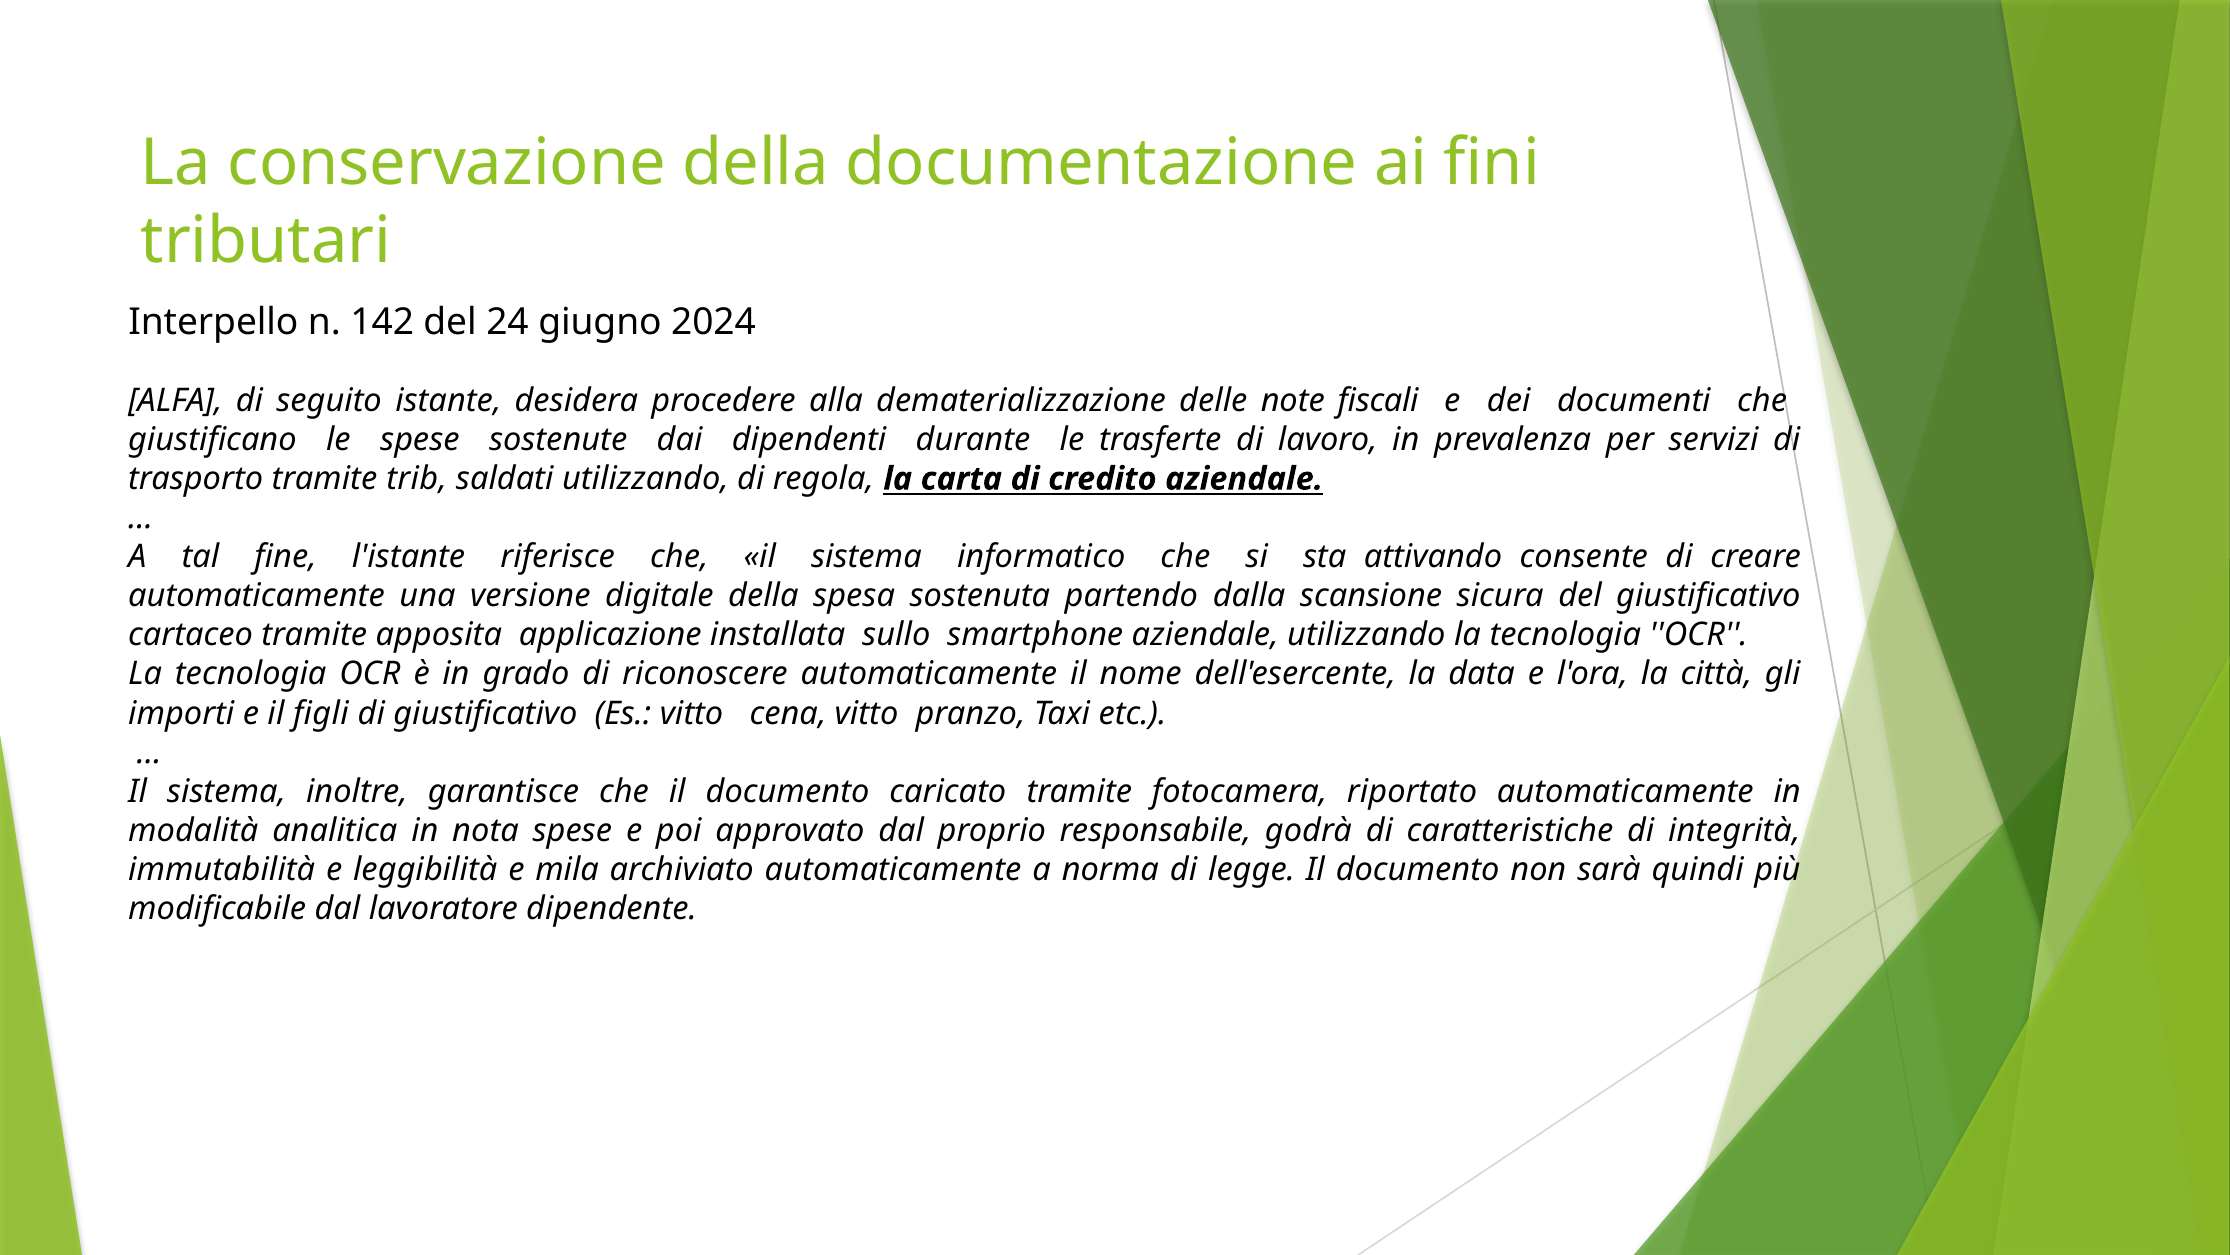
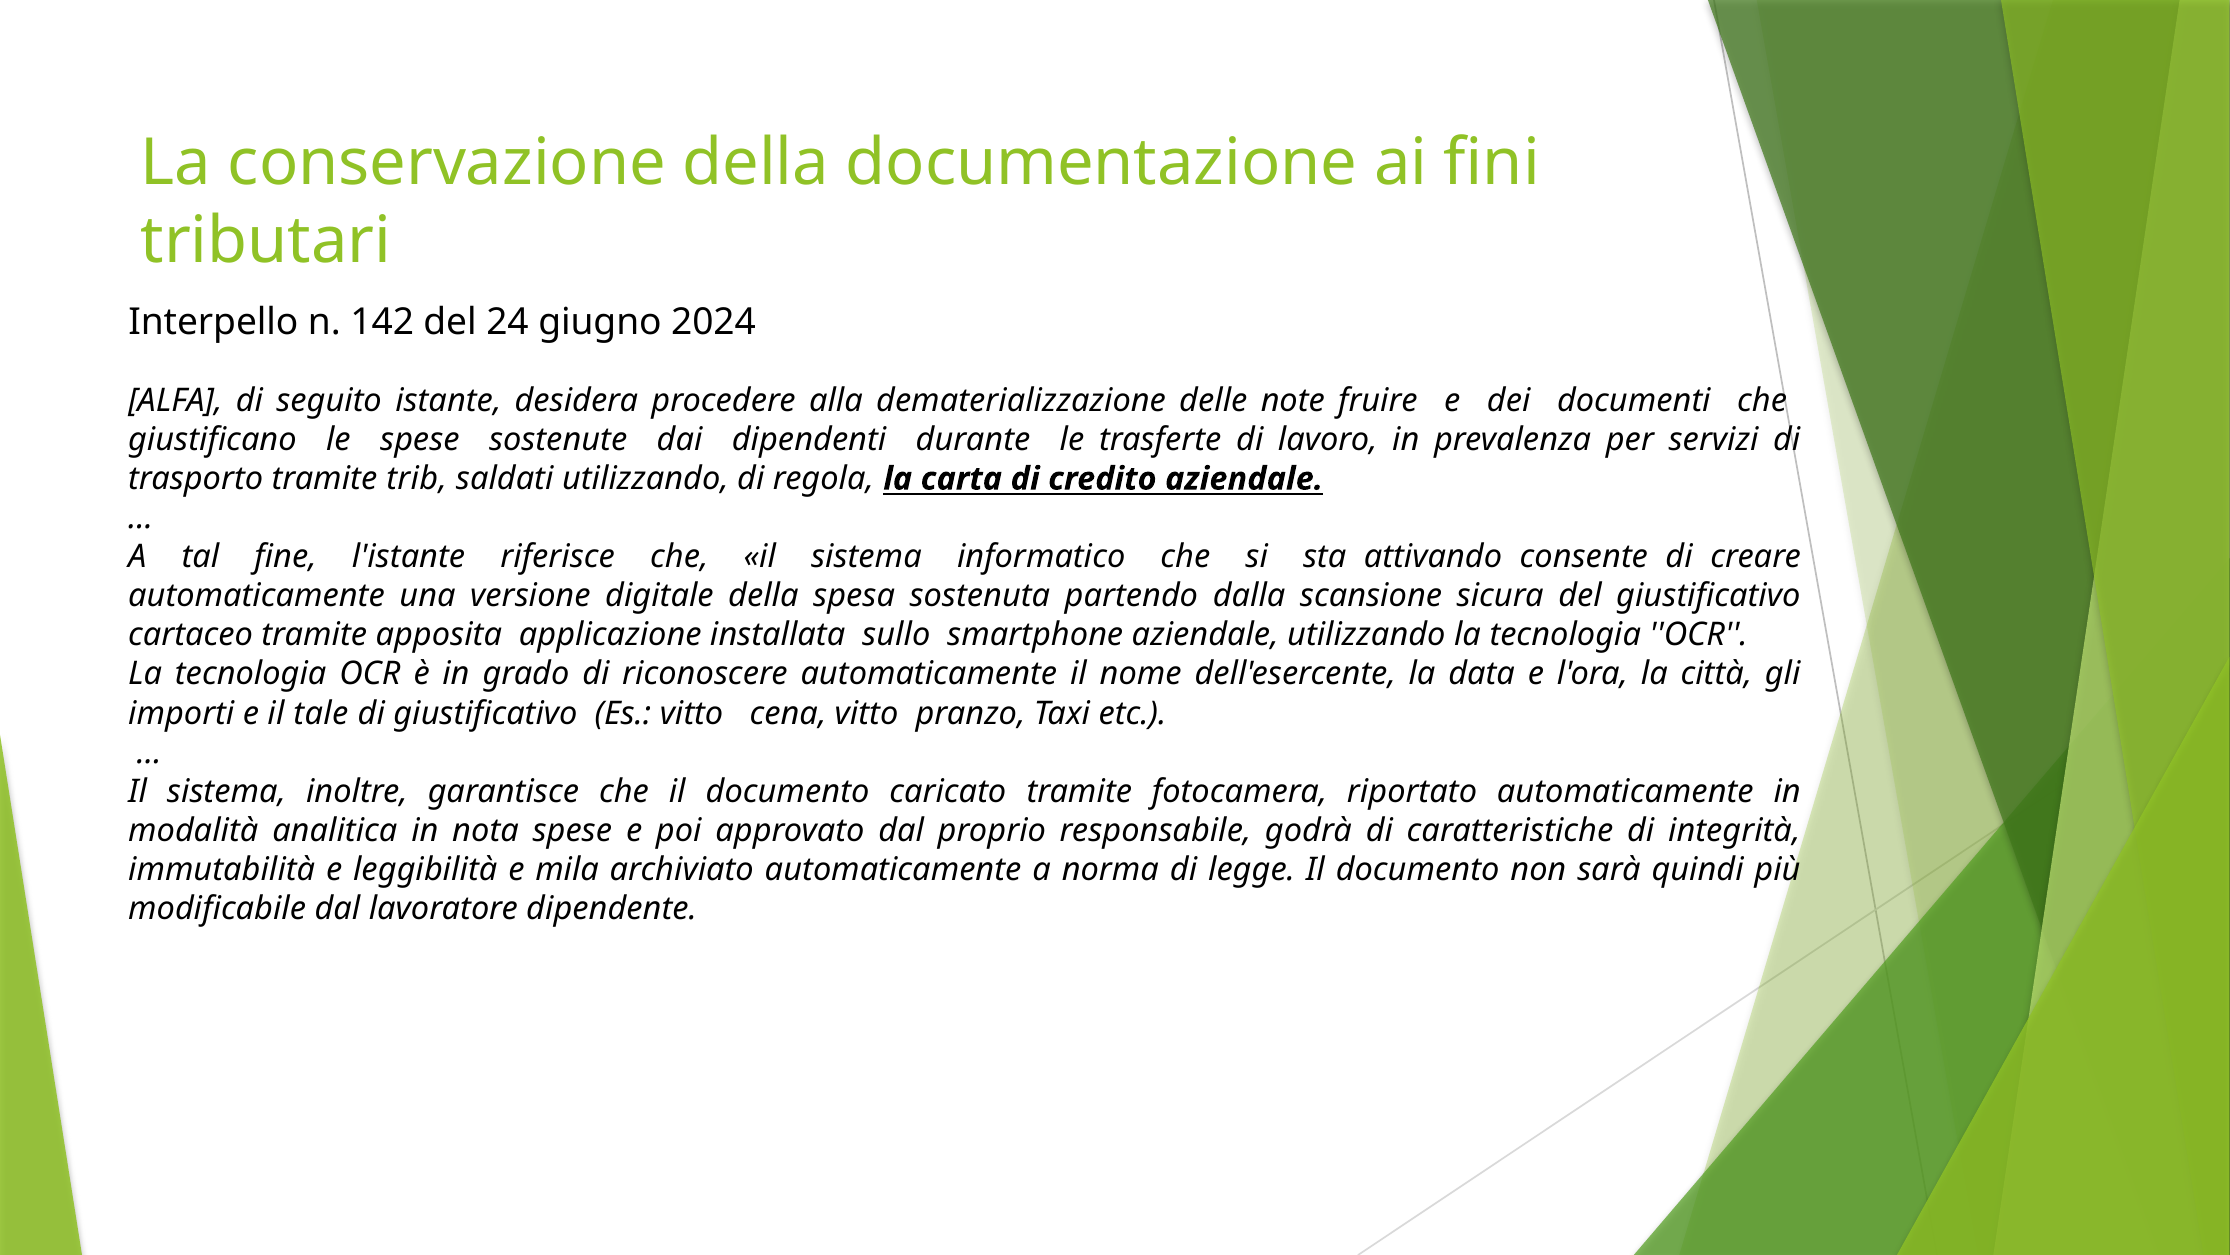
fiscali: fiscali -> fruire
figli: figli -> tale
